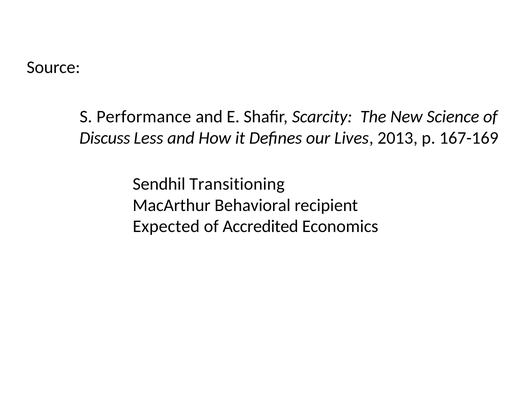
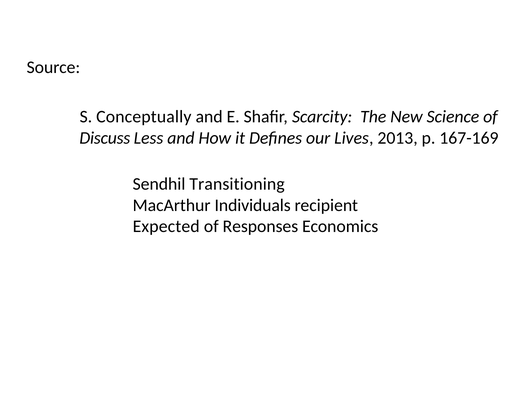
Performance: Performance -> Conceptually
Behavioral: Behavioral -> Individuals
Accredited: Accredited -> Responses
